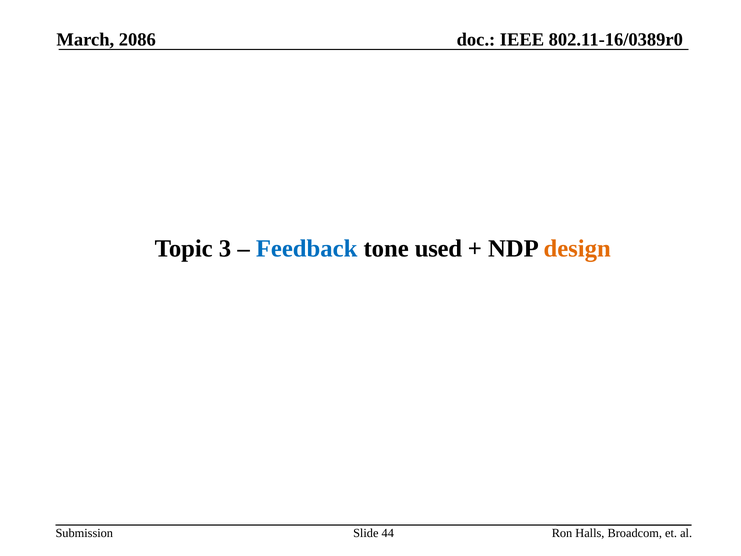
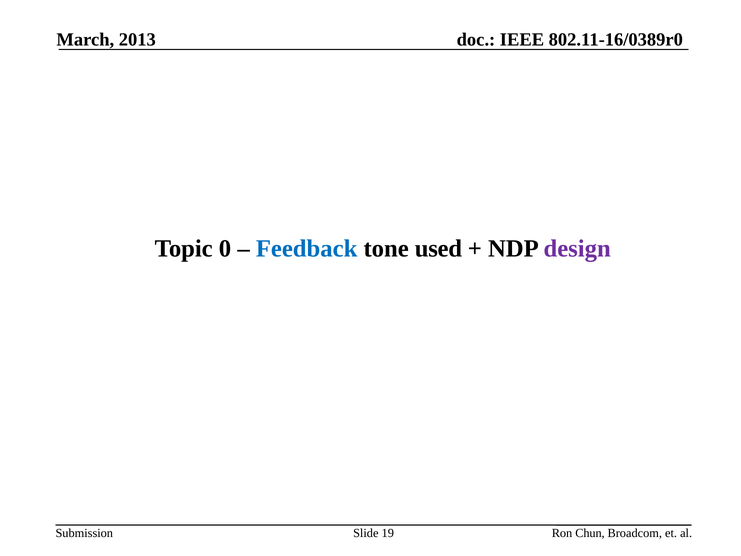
2086: 2086 -> 2013
3: 3 -> 0
design colour: orange -> purple
44: 44 -> 19
Halls: Halls -> Chun
